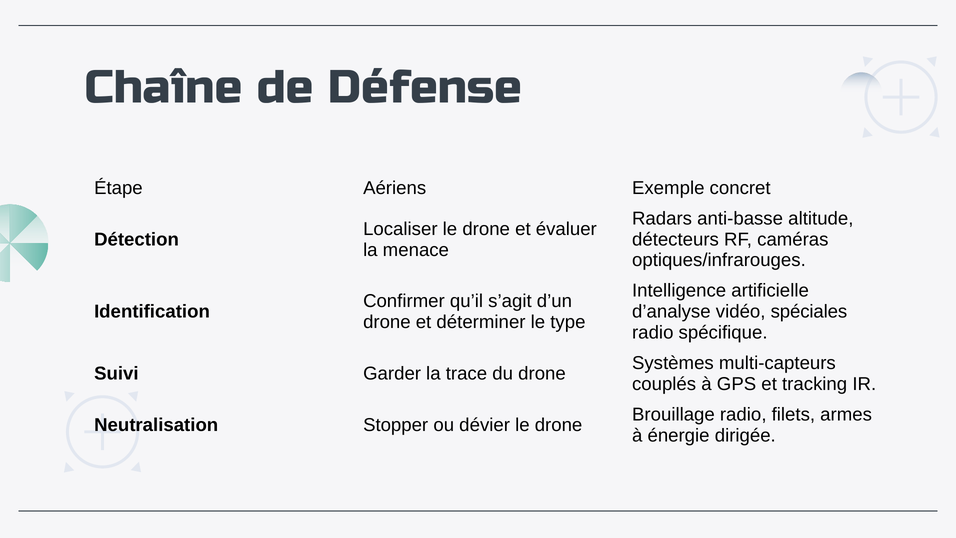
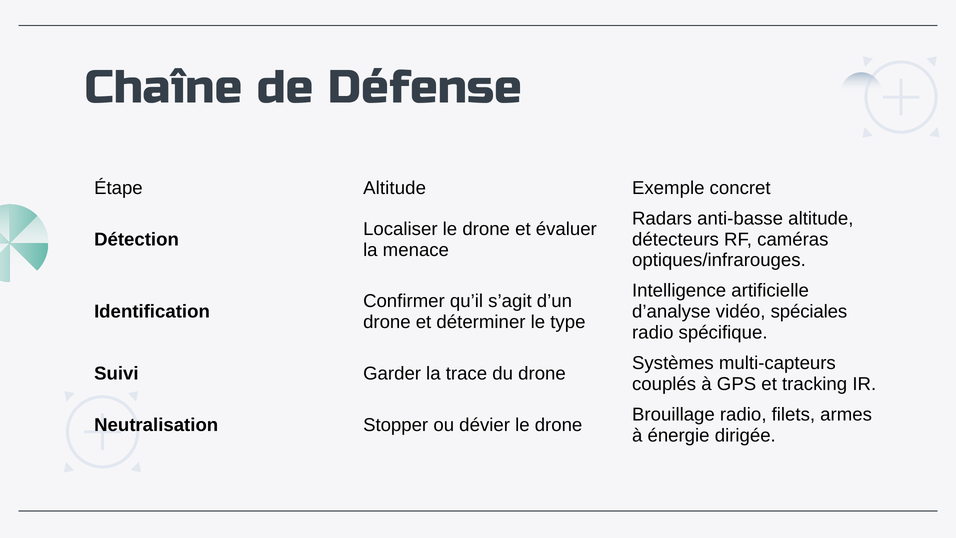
Étape Aériens: Aériens -> Altitude
